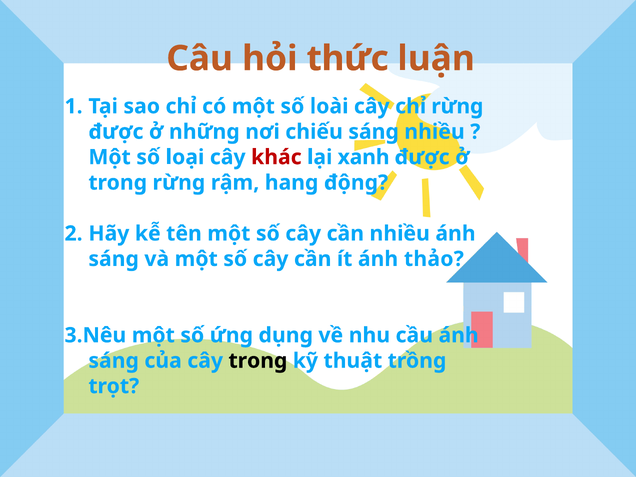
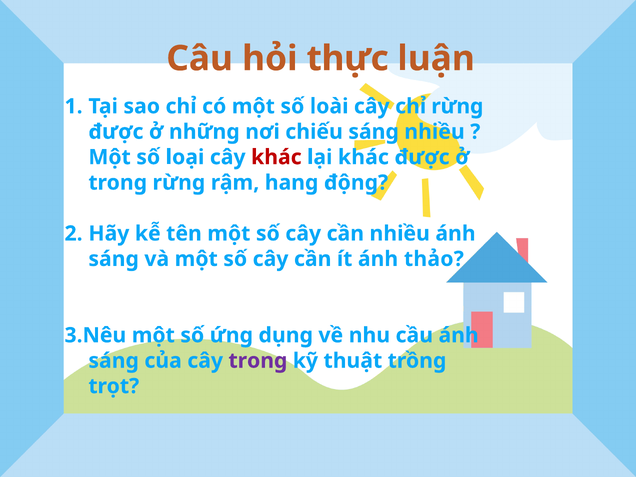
thức: thức -> thực
lại xanh: xanh -> khác
trong at (258, 361) colour: black -> purple
